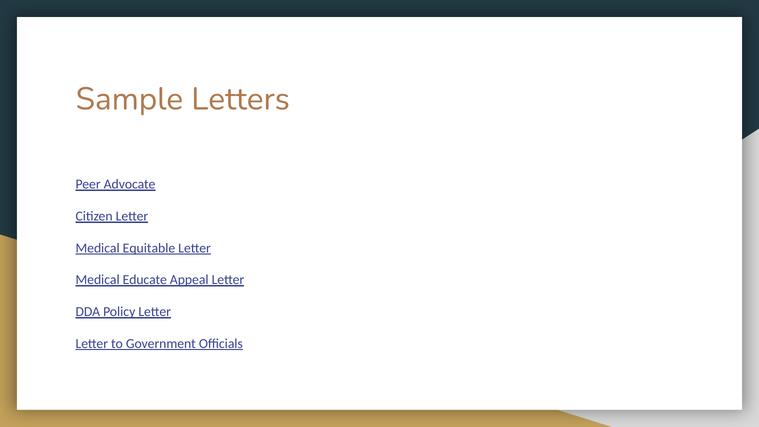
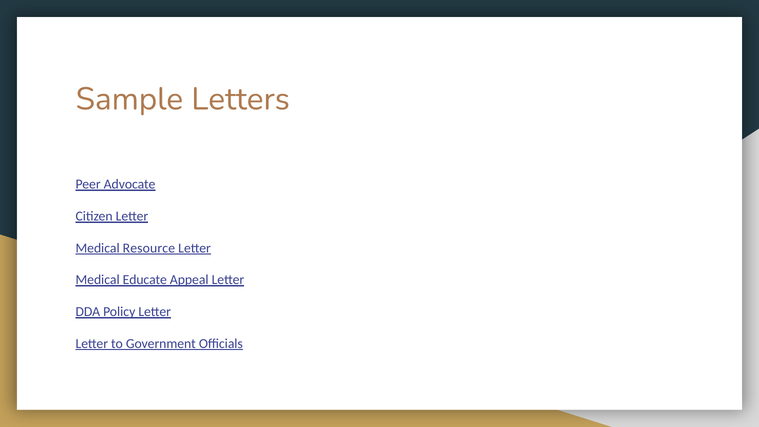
Equitable: Equitable -> Resource
